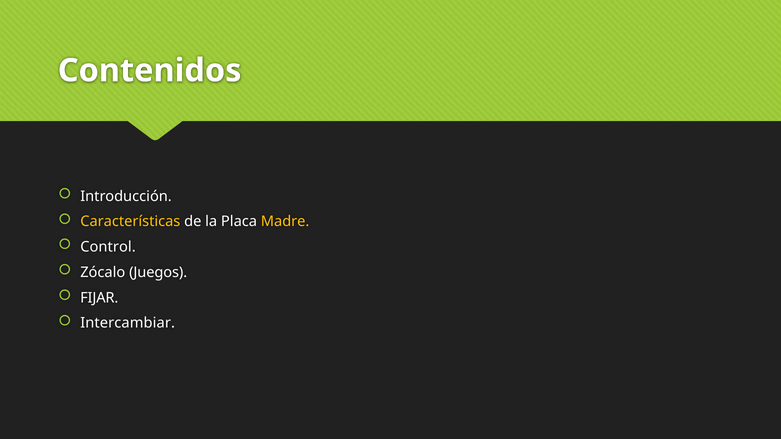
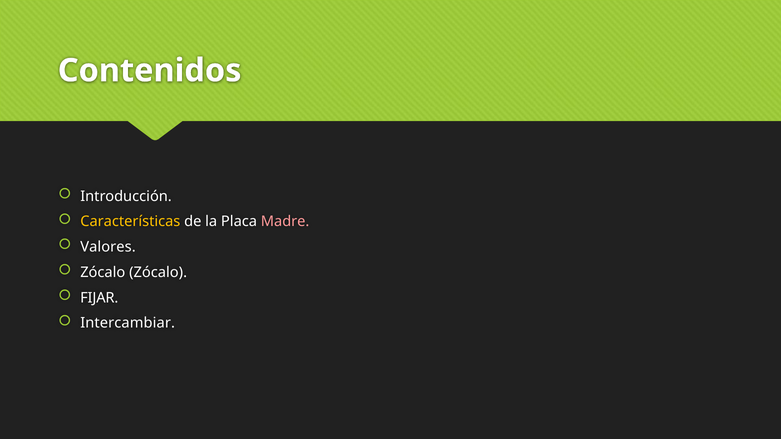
Madre colour: yellow -> pink
Control: Control -> Valores
Zócalo Juegos: Juegos -> Zócalo
